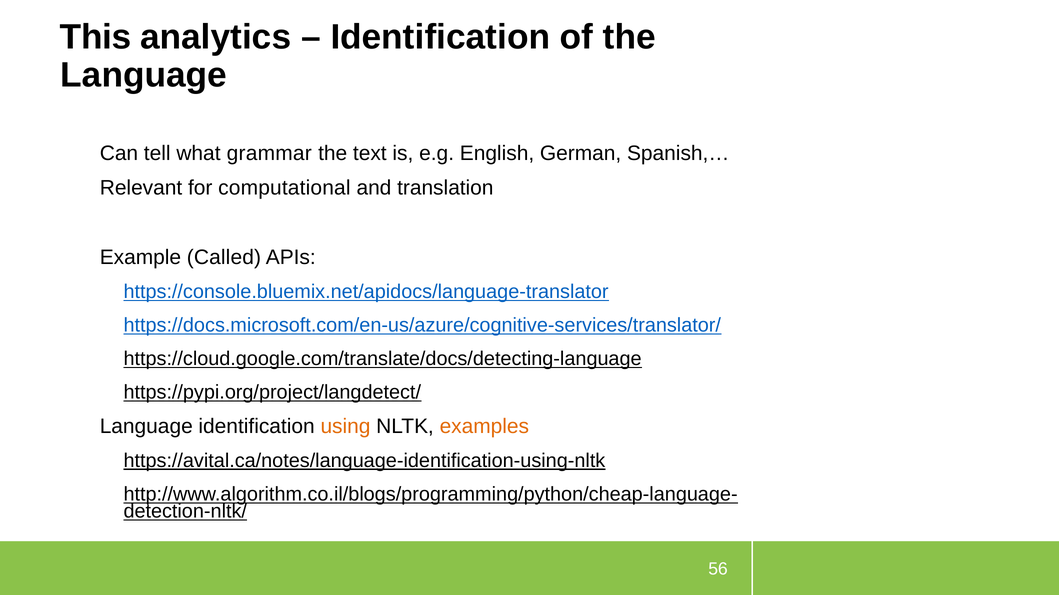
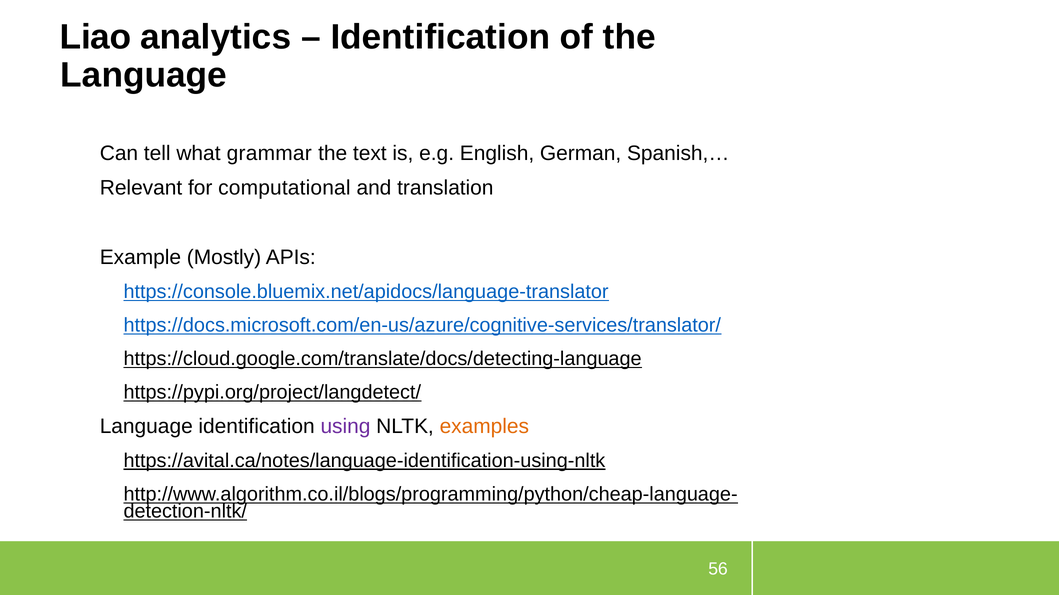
This: This -> Liao
Called: Called -> Mostly
using colour: orange -> purple
